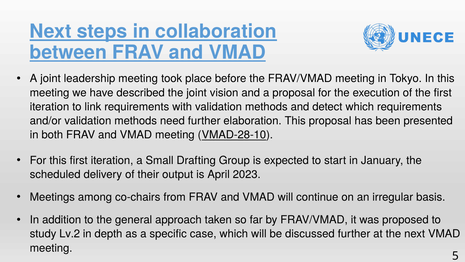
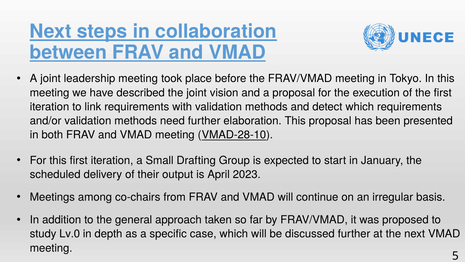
Lv.2: Lv.2 -> Lv.0
